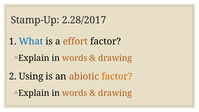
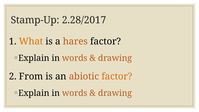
What colour: blue -> orange
effort: effort -> hares
Using: Using -> From
